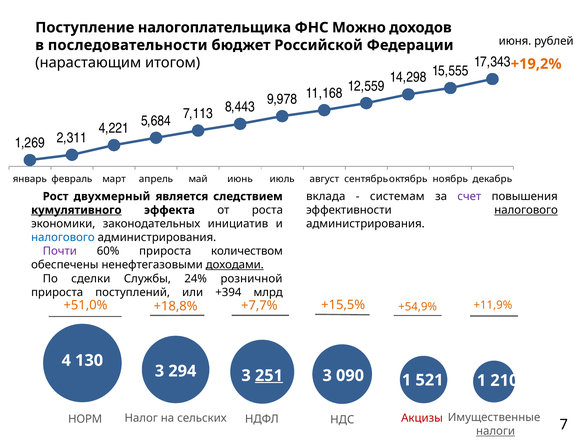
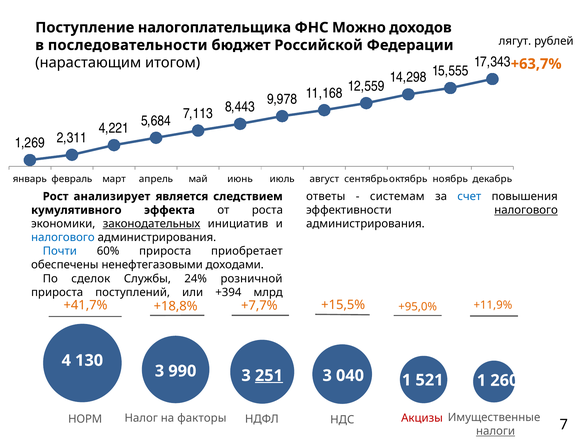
июня: июня -> лягут
+19,2%: +19,2% -> +63,7%
вклада: вклада -> ответы
счет colour: purple -> blue
двухмерный: двухмерный -> анализирует
кумулятивного underline: present -> none
законодательных underline: none -> present
Почти colour: purple -> blue
количеством: количеством -> приобретает
доходами underline: present -> none
сделки: сделки -> сделок
+51,0%: +51,0% -> +41,7%
+54,9%: +54,9% -> +95,0%
294: 294 -> 990
090: 090 -> 040
210: 210 -> 260
сельских: сельских -> факторы
